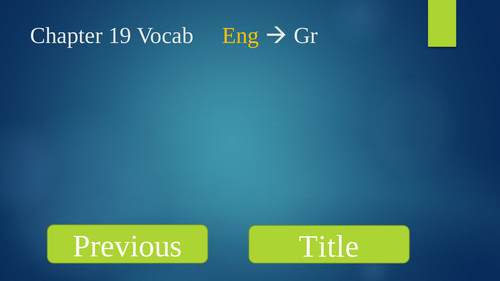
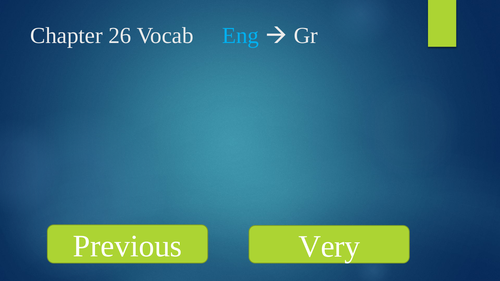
19: 19 -> 26
Eng colour: yellow -> light blue
Title: Title -> Very
